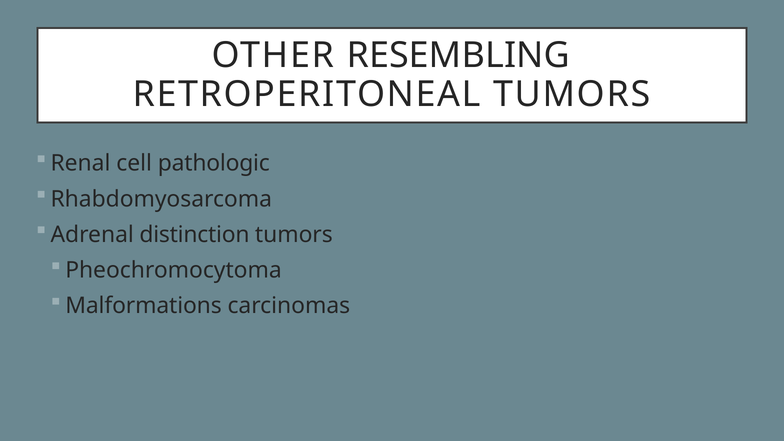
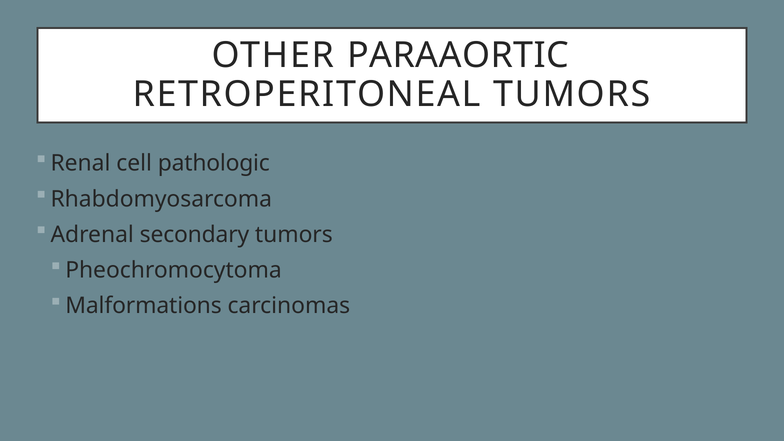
RESEMBLING: RESEMBLING -> PARAAORTIC
distinction: distinction -> secondary
